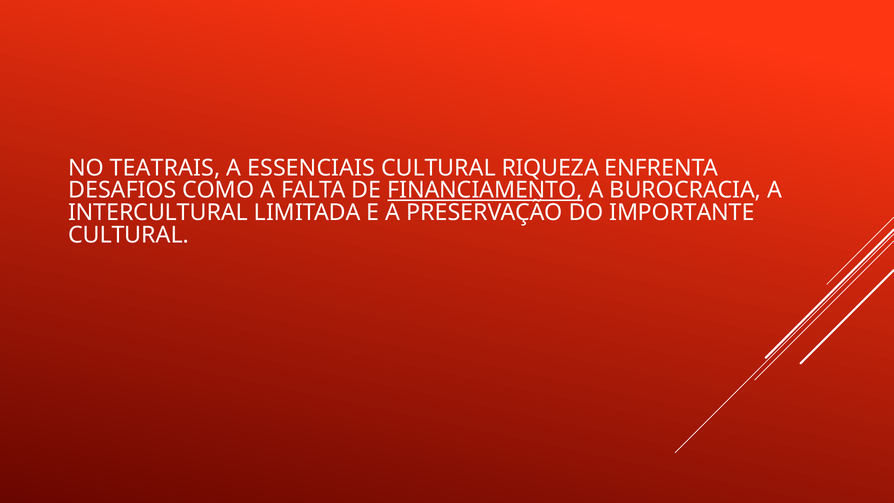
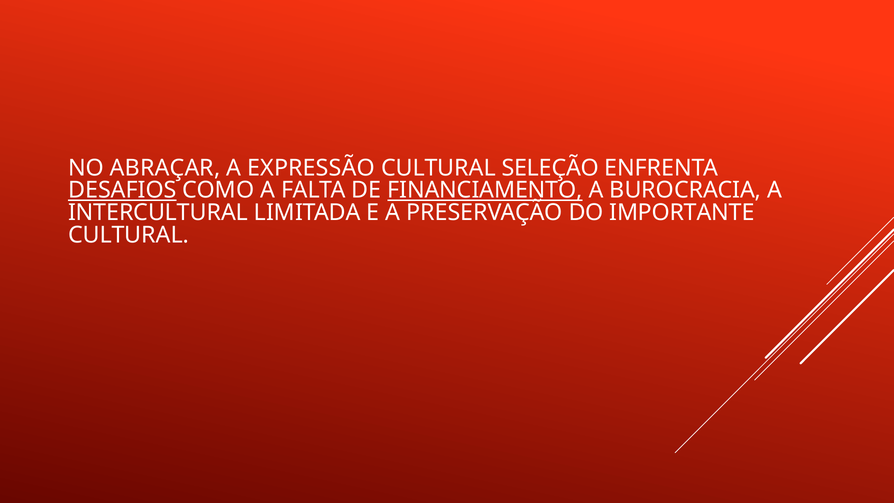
TEATRAIS: TEATRAIS -> ABRAÇAR
ESSENCIAIS: ESSENCIAIS -> EXPRESSÃO
RIQUEZA: RIQUEZA -> SELEÇÃO
DESAFIOS underline: none -> present
